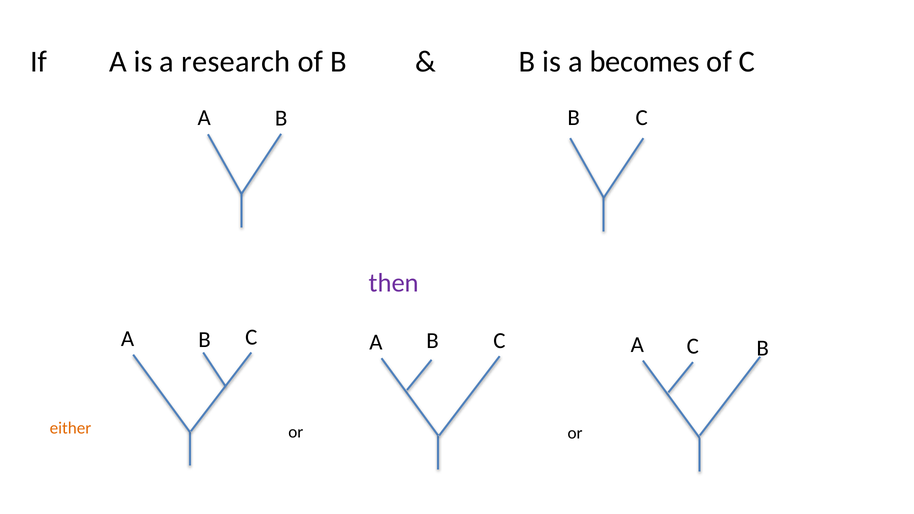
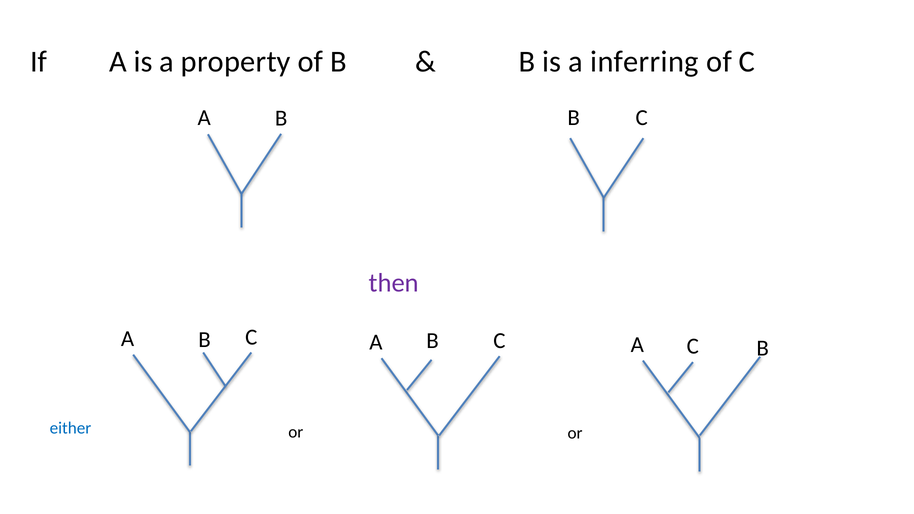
research: research -> property
becomes: becomes -> inferring
either colour: orange -> blue
